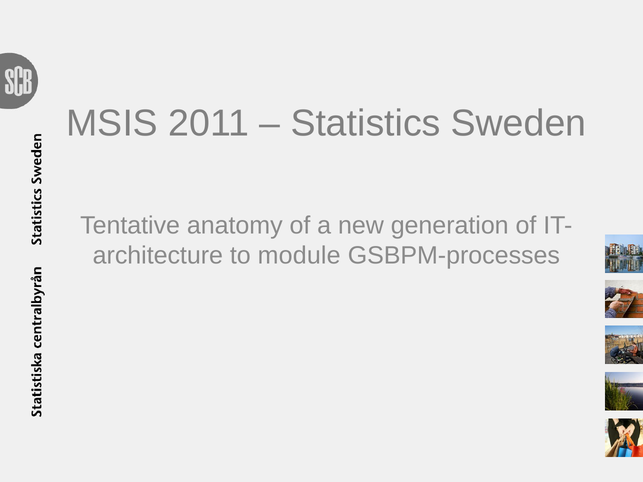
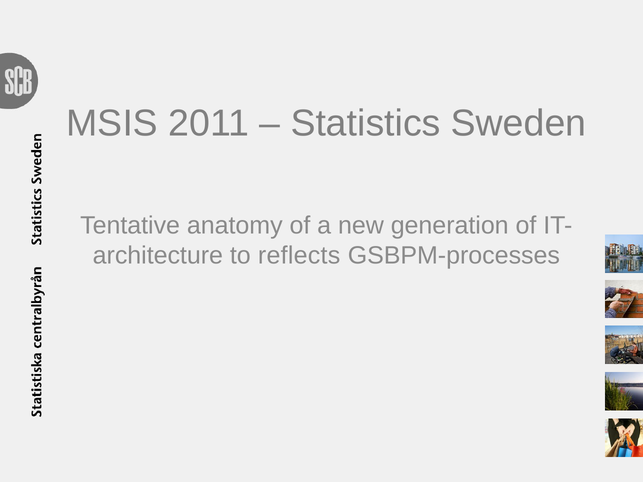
module: module -> reflects
